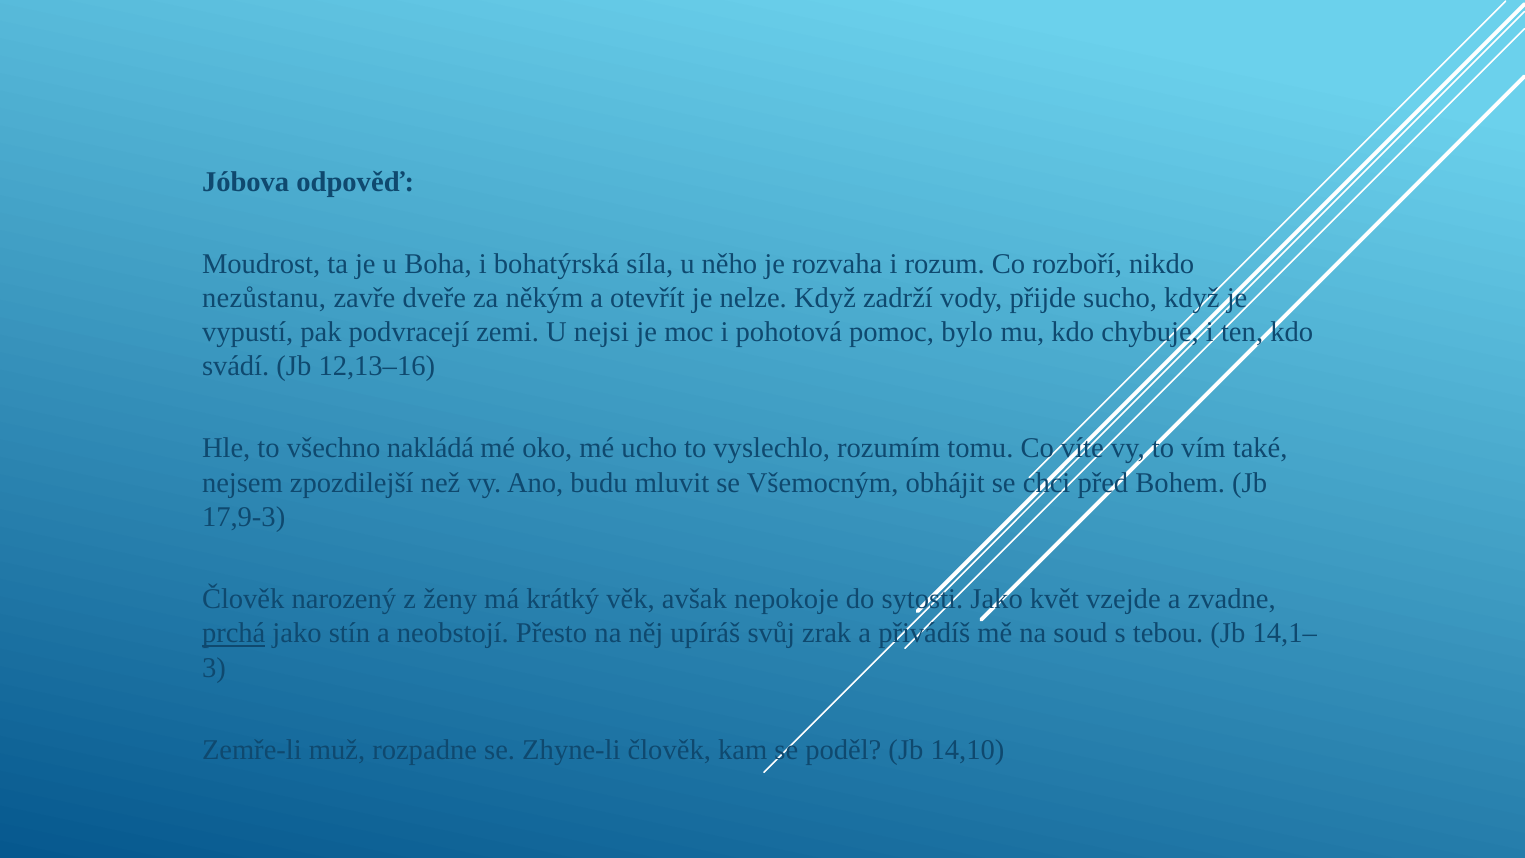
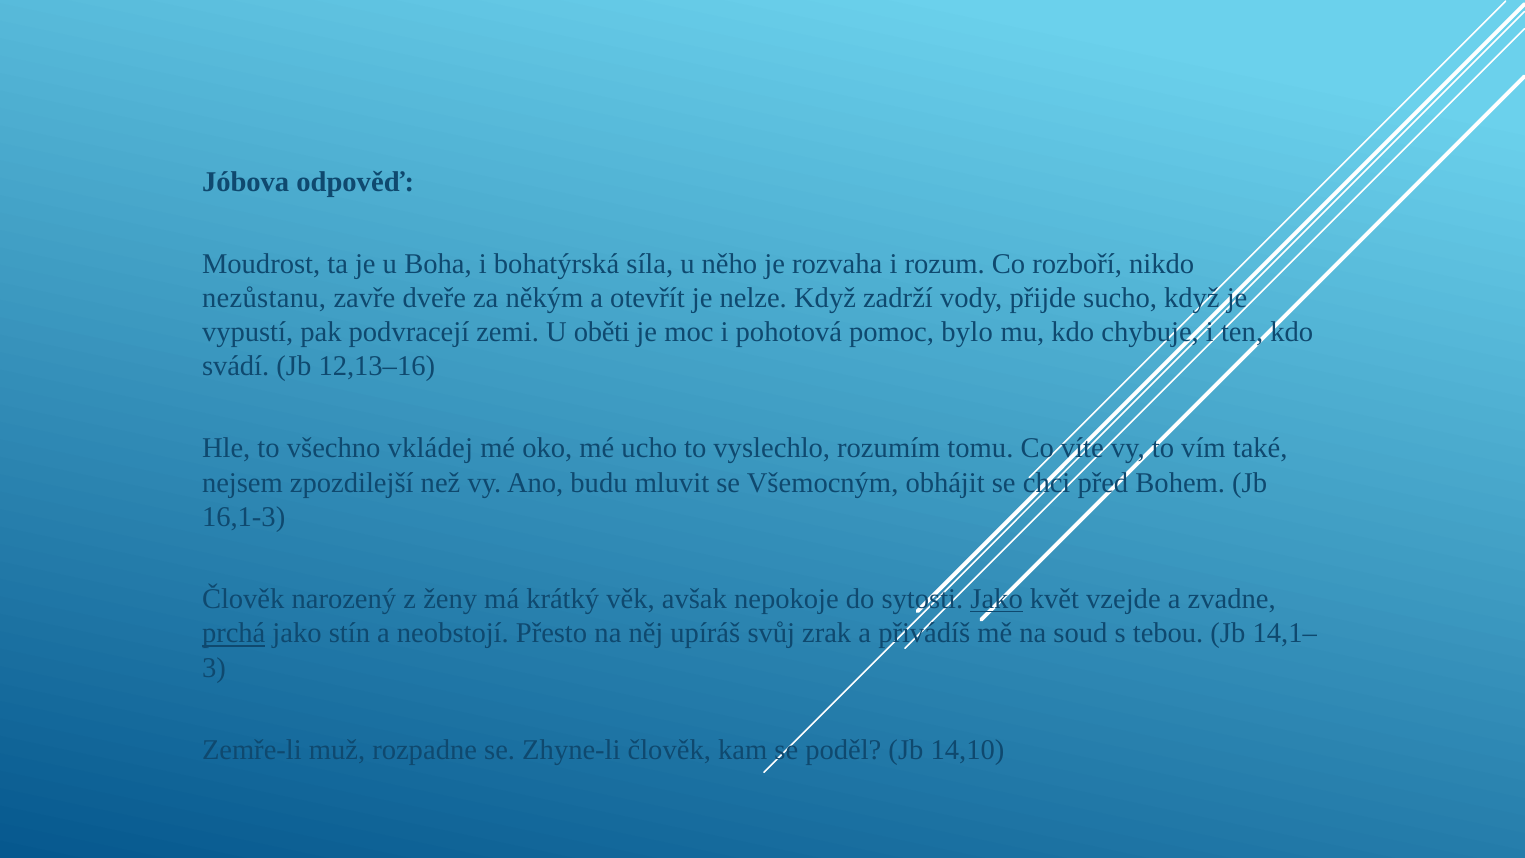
nejsi: nejsi -> oběti
nakládá: nakládá -> vkládej
17,9-3: 17,9-3 -> 16,1-3
Jako at (997, 599) underline: none -> present
